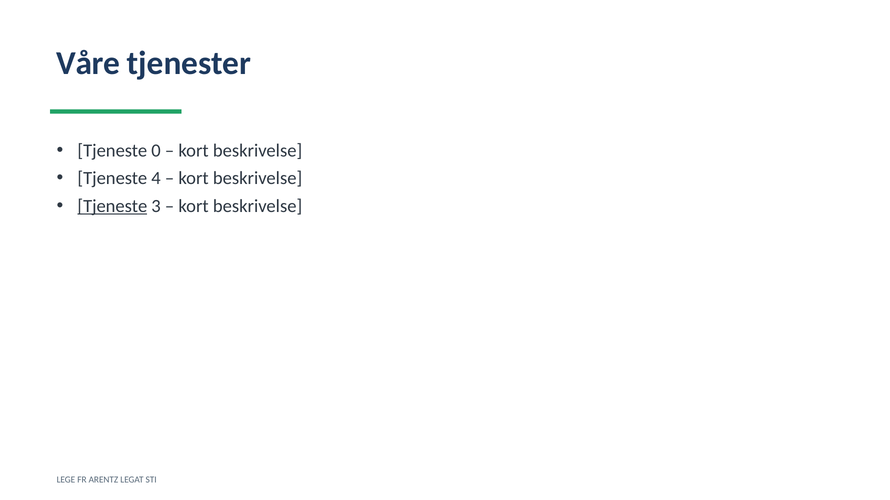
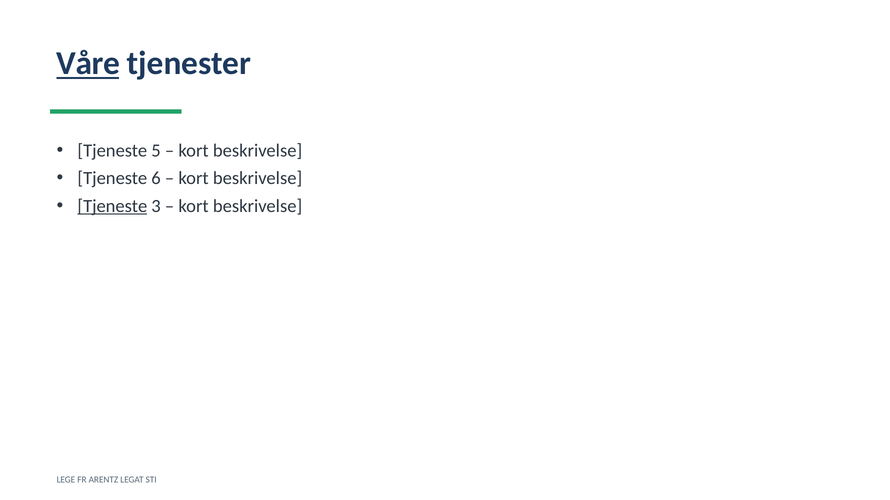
Våre underline: none -> present
0: 0 -> 5
4: 4 -> 6
